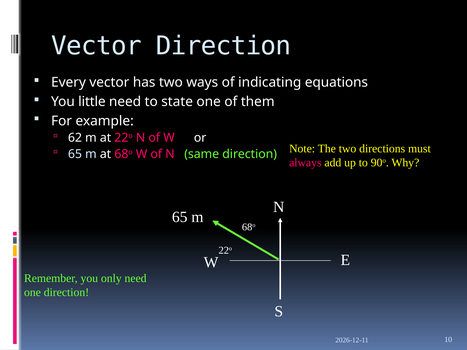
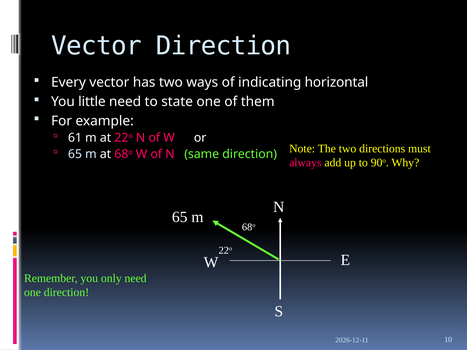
equations: equations -> horizontal
62: 62 -> 61
